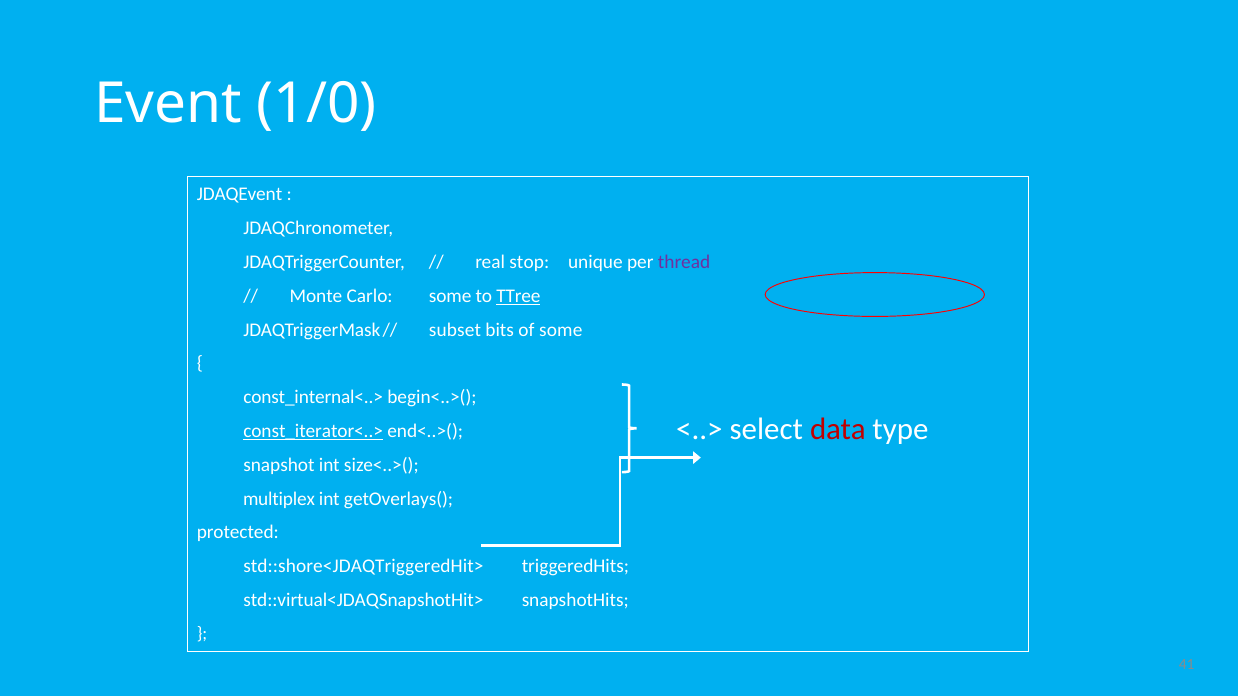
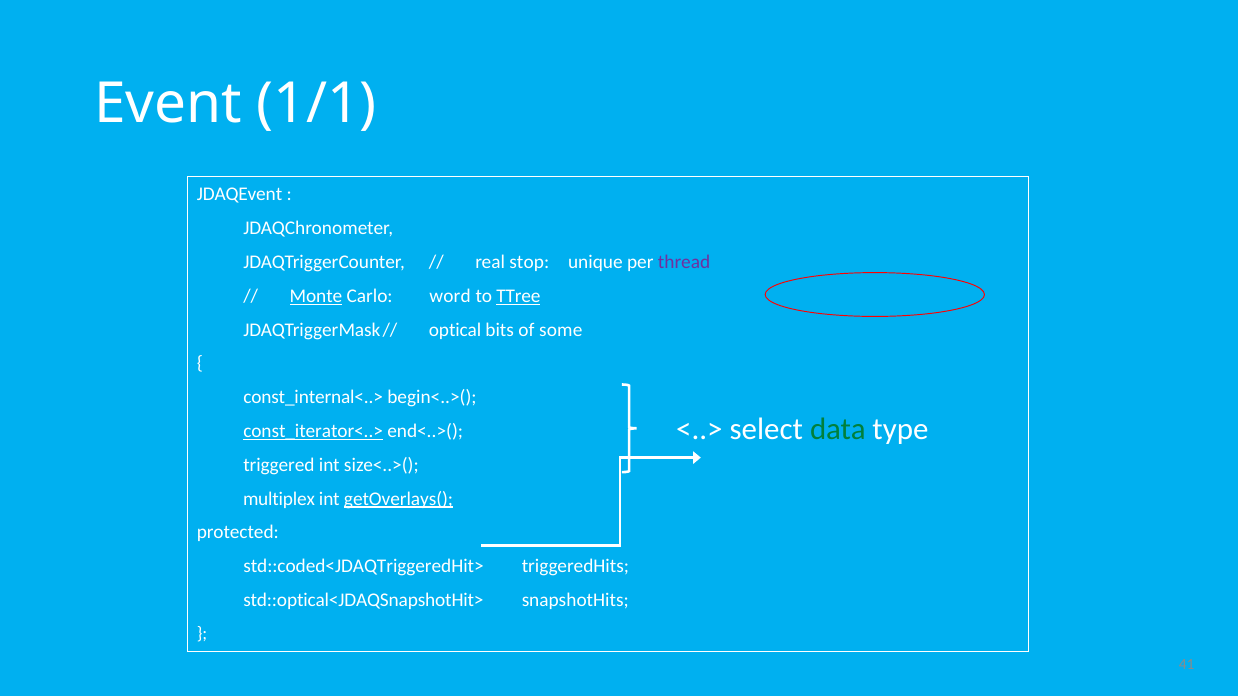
1/0: 1/0 -> 1/1
Monte underline: none -> present
Carlo some: some -> word
subset: subset -> optical
data colour: red -> green
snapshot: snapshot -> triggered
getOverlays( underline: none -> present
std::shore<JDAQTriggeredHit>: std::shore<JDAQTriggeredHit> -> std::coded<JDAQTriggeredHit>
std::virtual<JDAQSnapshotHit>: std::virtual<JDAQSnapshotHit> -> std::optical<JDAQSnapshotHit>
